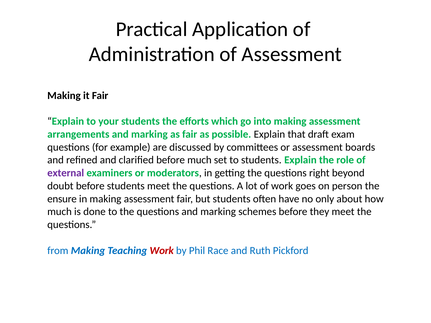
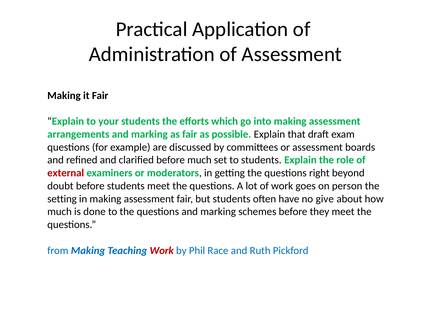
external colour: purple -> red
ensure: ensure -> setting
only: only -> give
